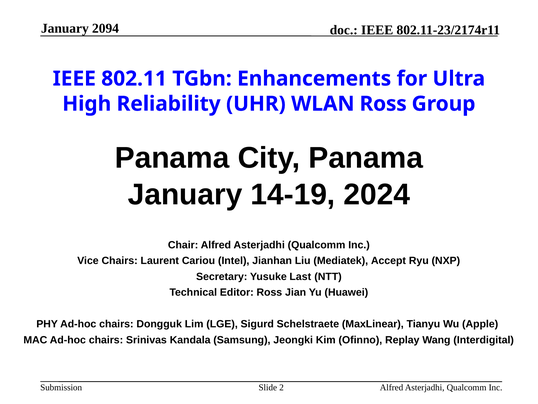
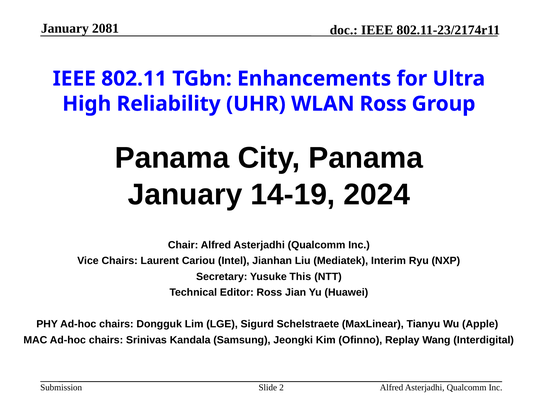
2094: 2094 -> 2081
Accept: Accept -> Interim
Last: Last -> This
